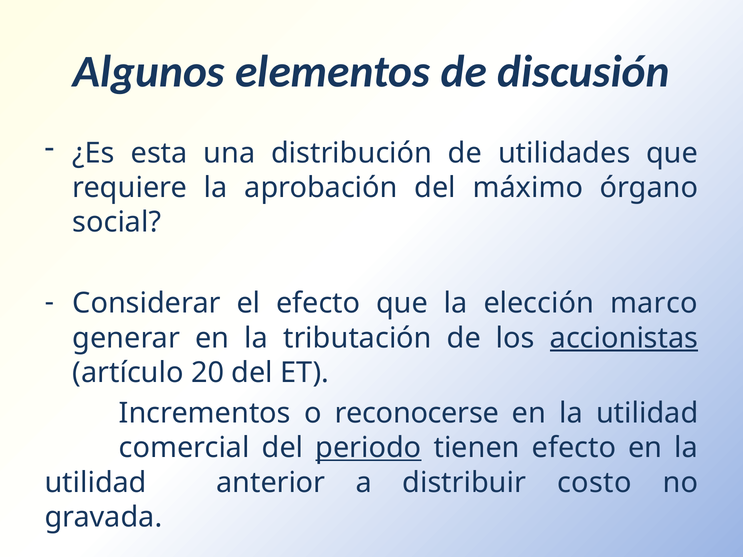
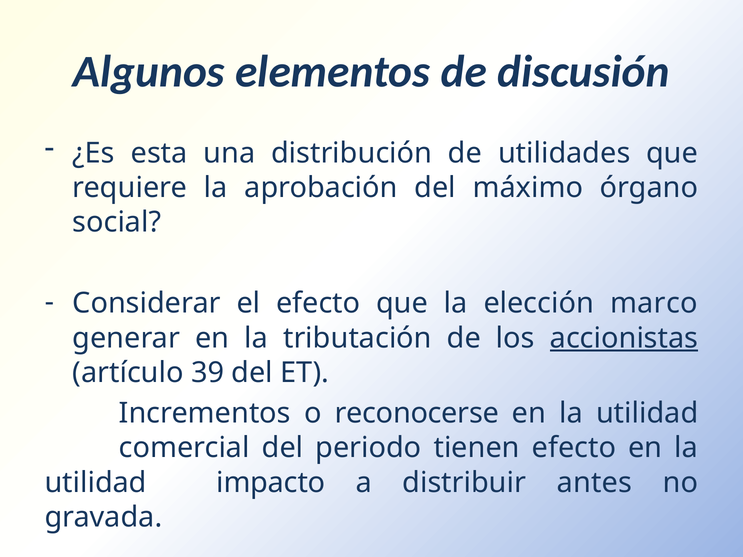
20: 20 -> 39
periodo underline: present -> none
anterior: anterior -> impacto
costo: costo -> antes
